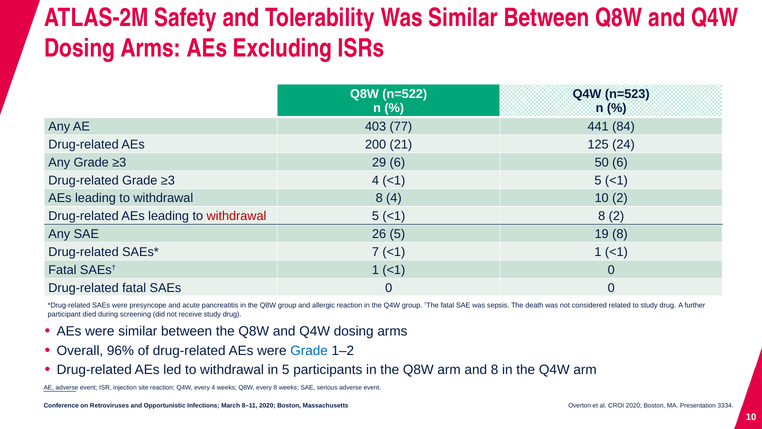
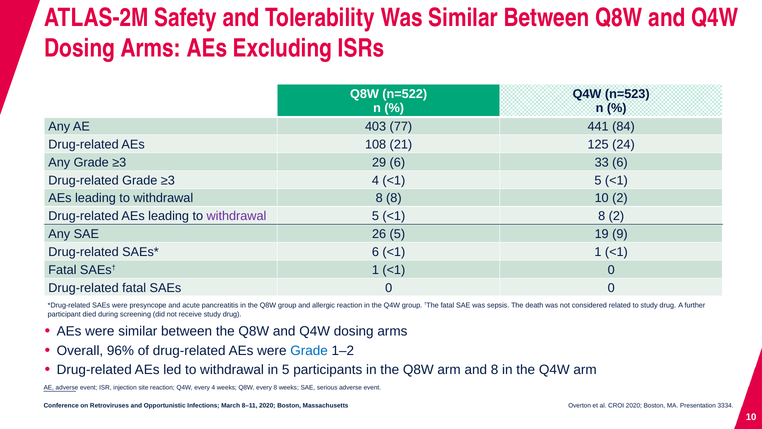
200: 200 -> 108
50: 50 -> 33
8 4: 4 -> 8
withdrawal at (236, 216) colour: red -> purple
19 8: 8 -> 9
7 at (375, 252): 7 -> 6
